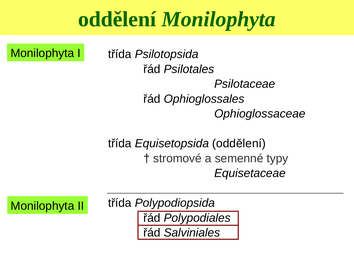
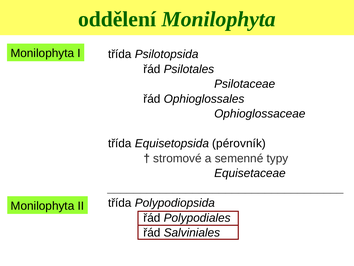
Equisetopsida oddělení: oddělení -> pérovník
